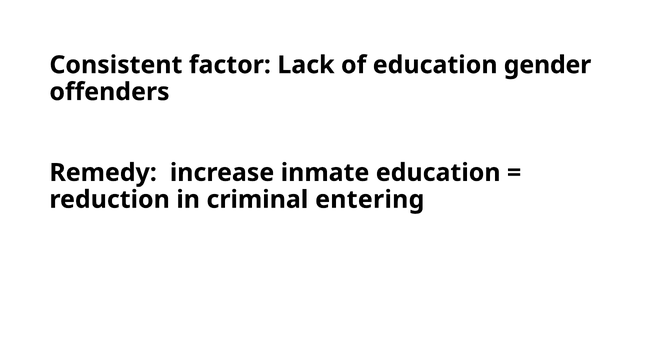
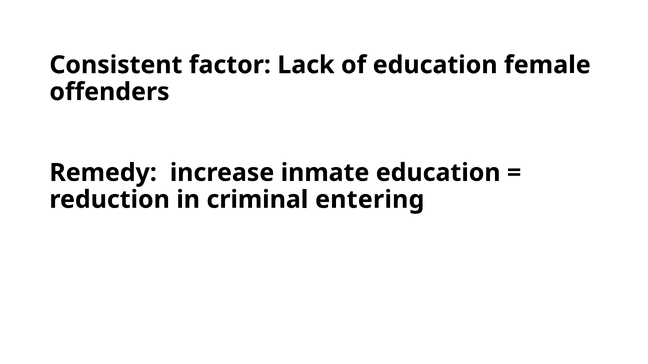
gender: gender -> female
